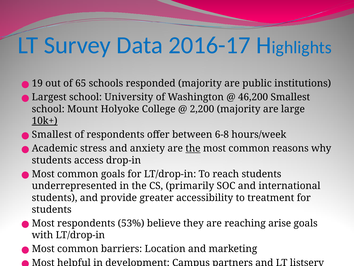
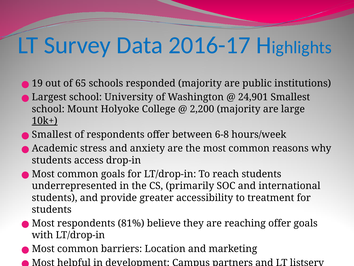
46,200: 46,200 -> 24,901
the at (193, 148) underline: present -> none
53%: 53% -> 81%
reaching arise: arise -> offer
